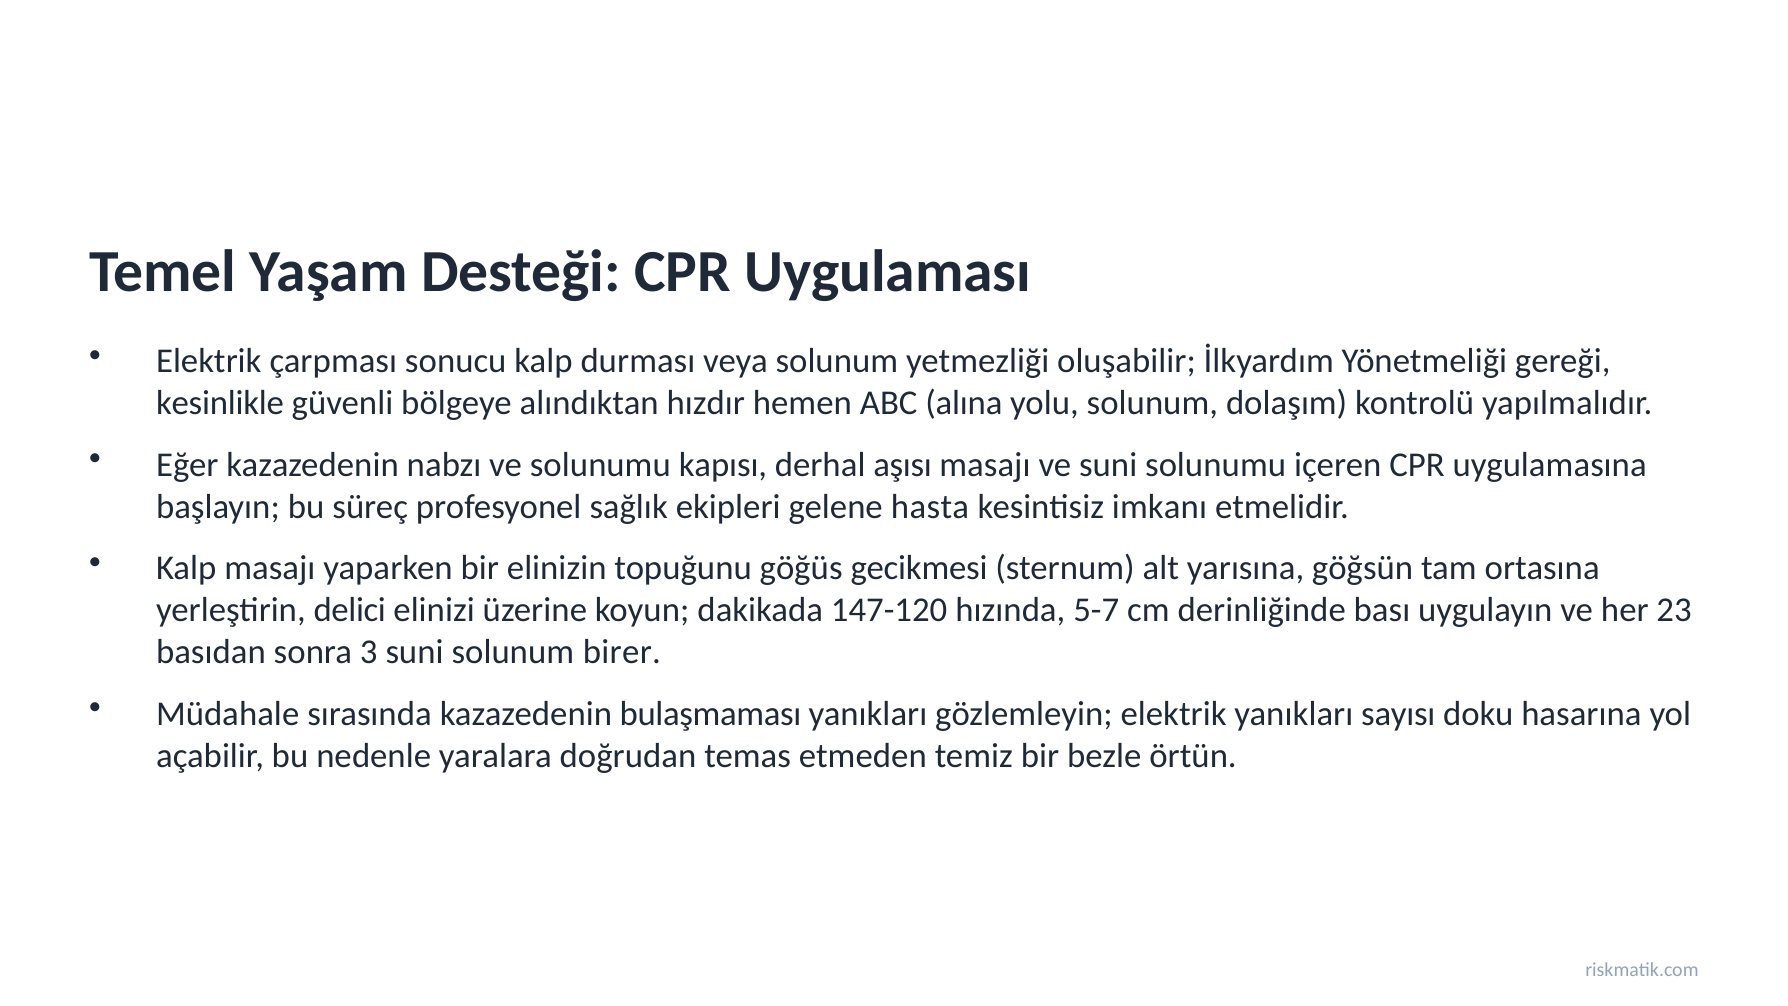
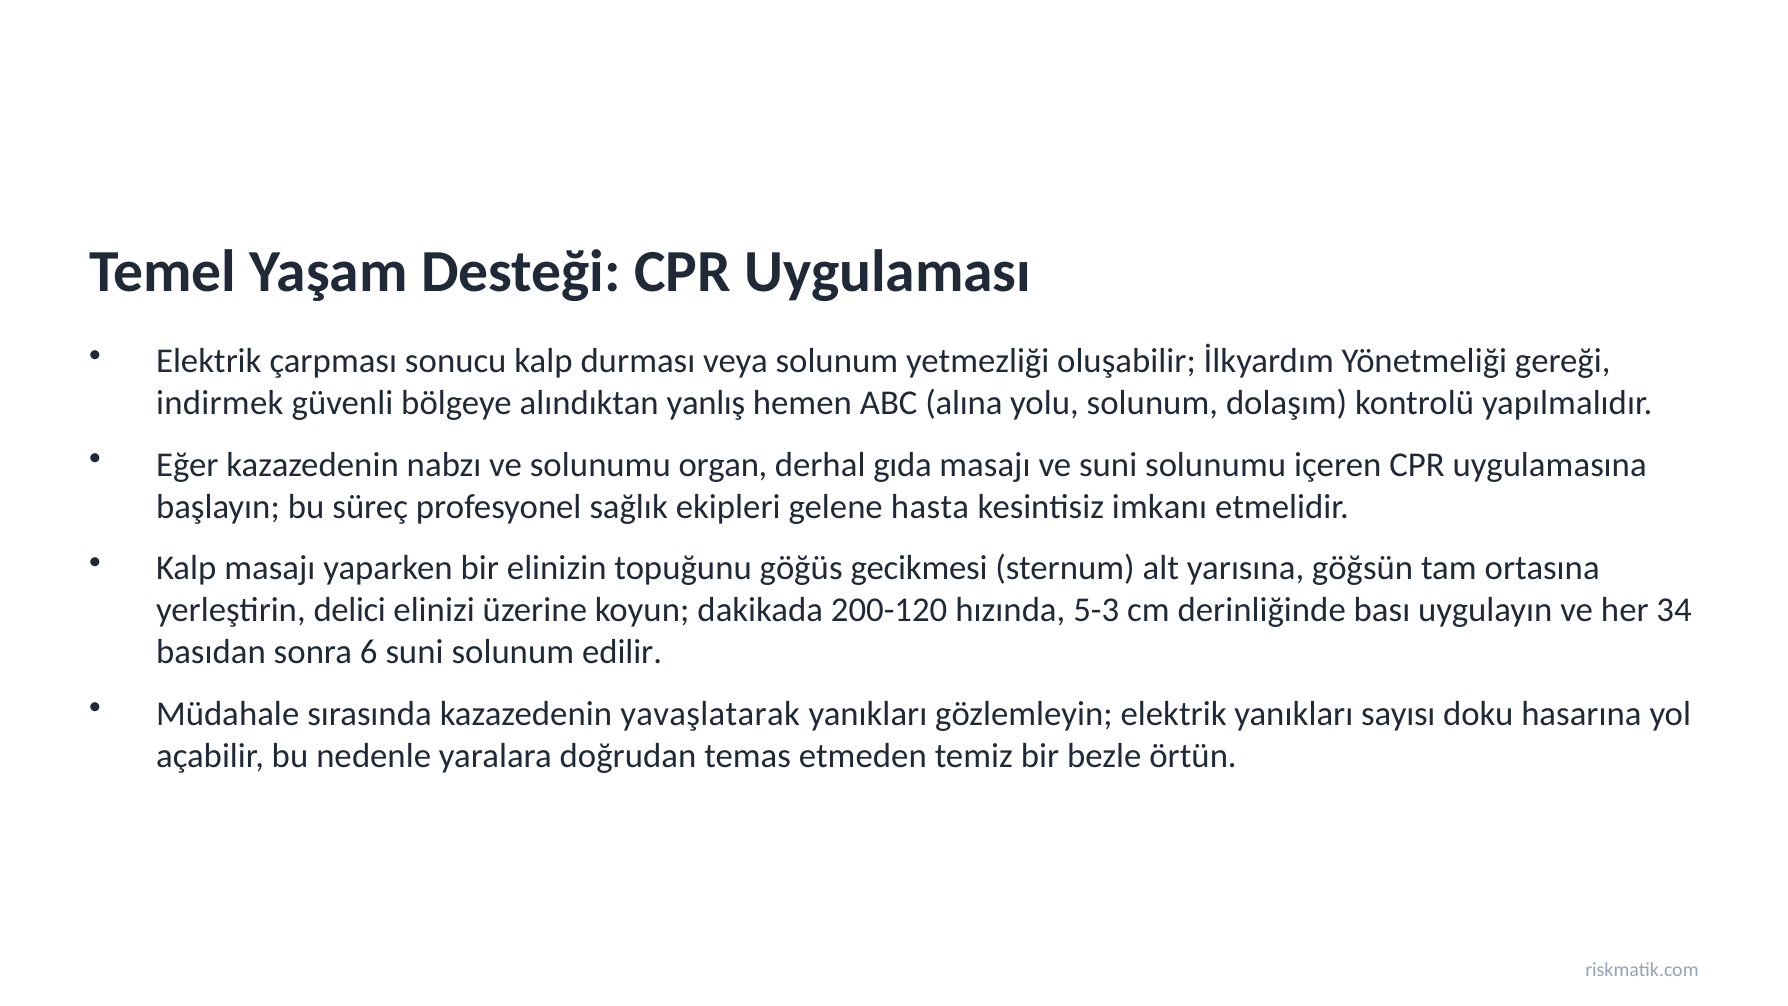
kesinlikle: kesinlikle -> indirmek
hızdır: hızdır -> yanlış
kapısı: kapısı -> organ
aşısı: aşısı -> gıda
147-120: 147-120 -> 200-120
5-7: 5-7 -> 5-3
23: 23 -> 34
3: 3 -> 6
birer: birer -> edilir
bulaşmaması: bulaşmaması -> yavaşlatarak
